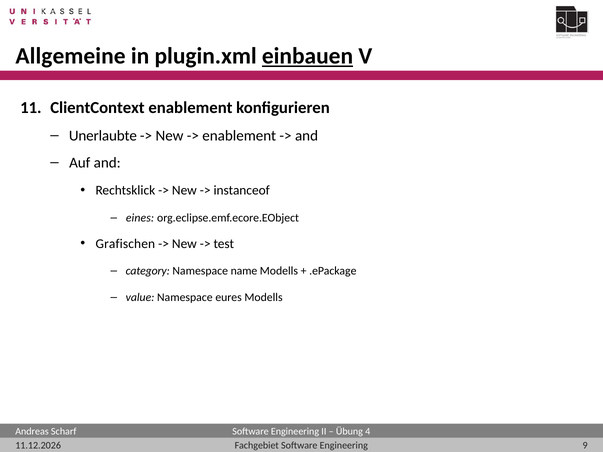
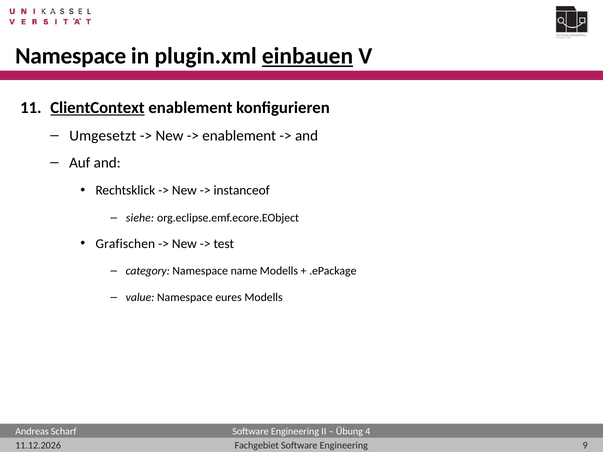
Allgemeine at (71, 56): Allgemeine -> Namespace
ClientContext underline: none -> present
Unerlaubte: Unerlaubte -> Umgesetzt
eines: eines -> siehe
